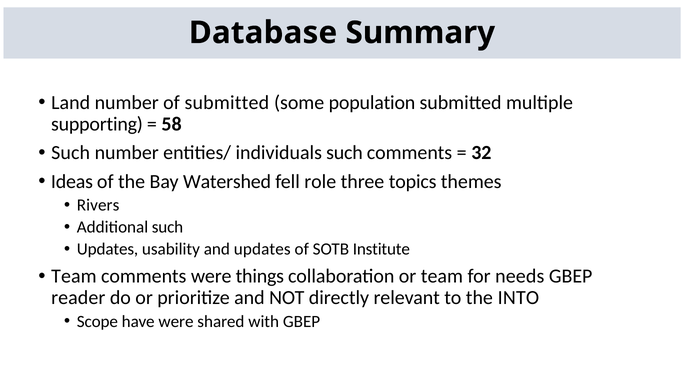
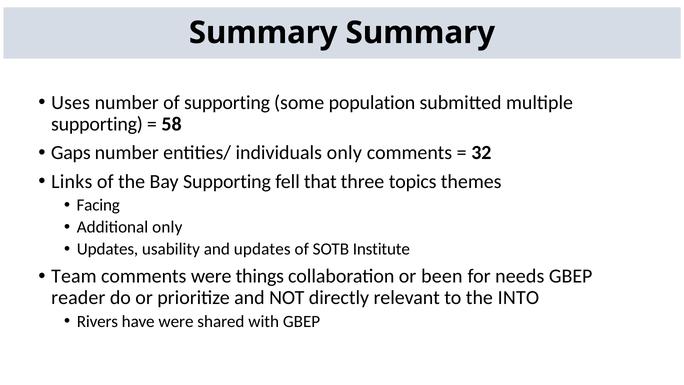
Database at (263, 33): Database -> Summary
Land: Land -> Uses
of submitted: submitted -> supporting
Such at (71, 153): Such -> Gaps
individuals such: such -> only
Ideas: Ideas -> Links
Bay Watershed: Watershed -> Supporting
role: role -> that
Rivers: Rivers -> Facing
Additional such: such -> only
or team: team -> been
Scope: Scope -> Rivers
